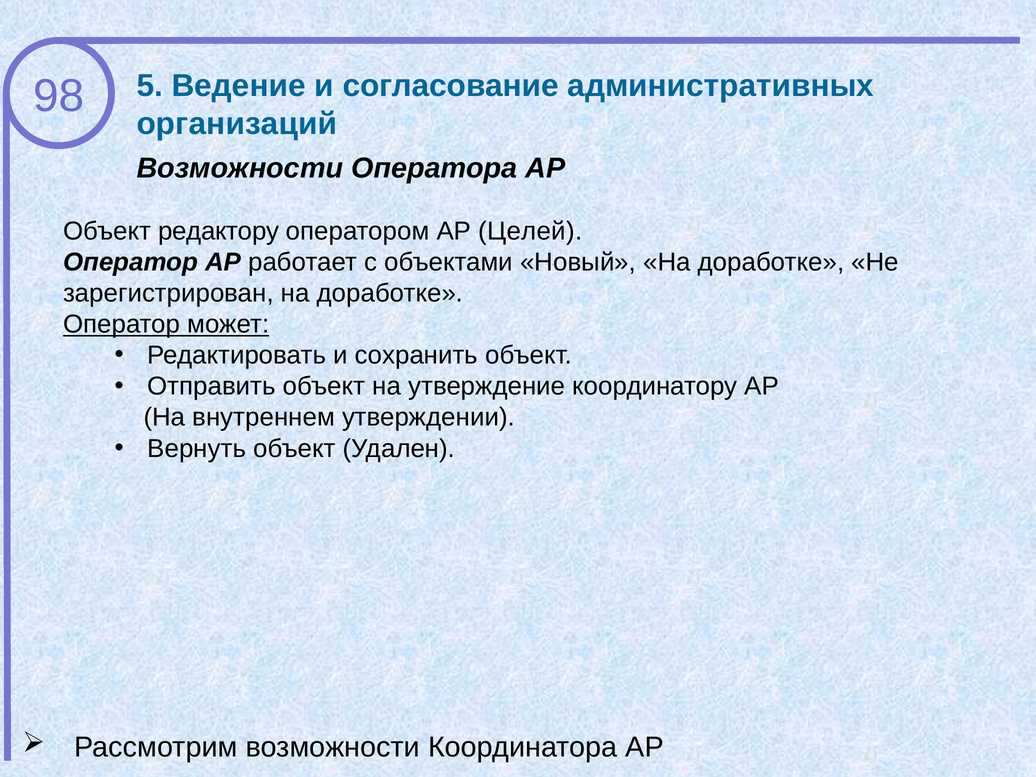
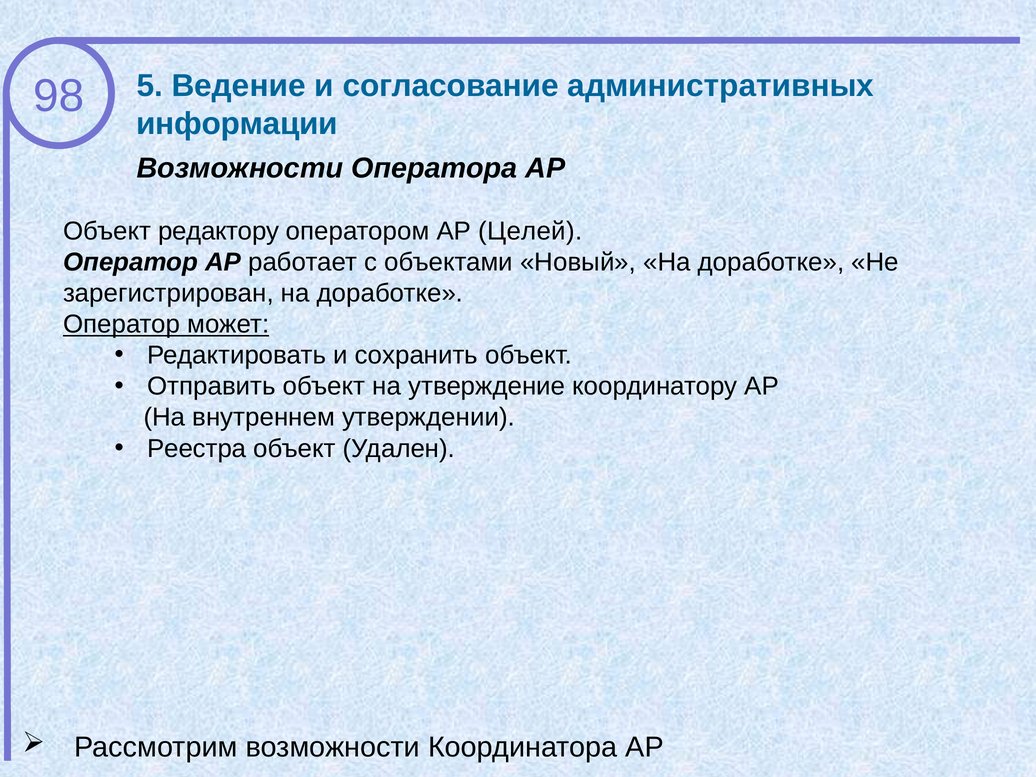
организаций: организаций -> информации
Вернуть: Вернуть -> Реестра
